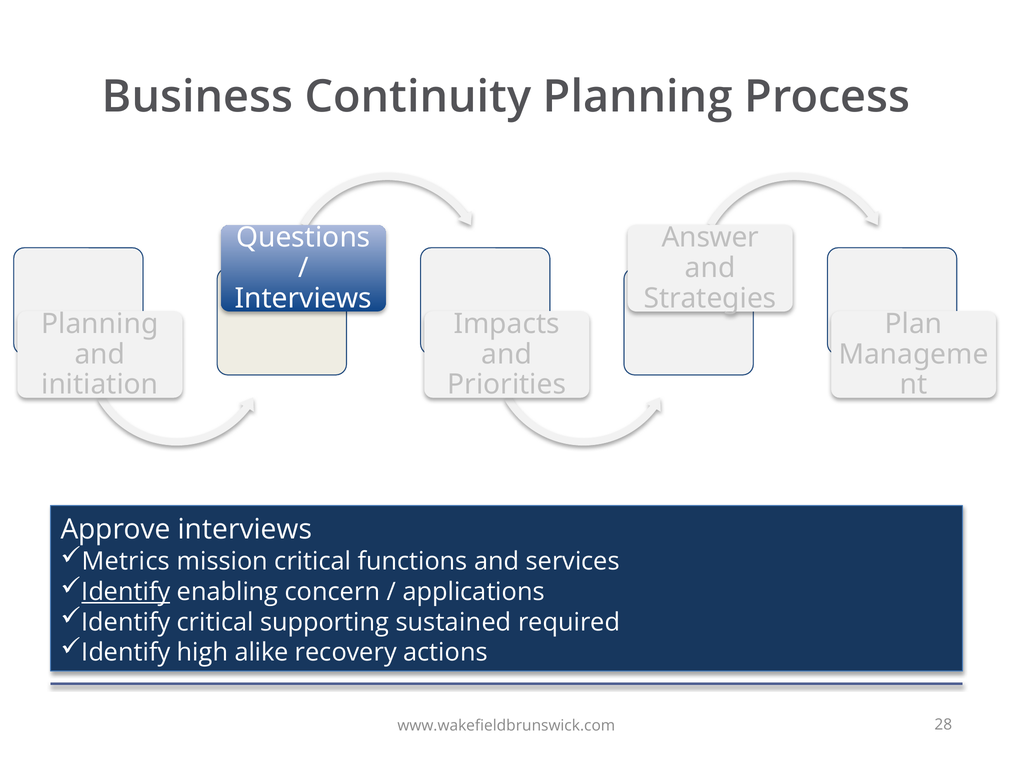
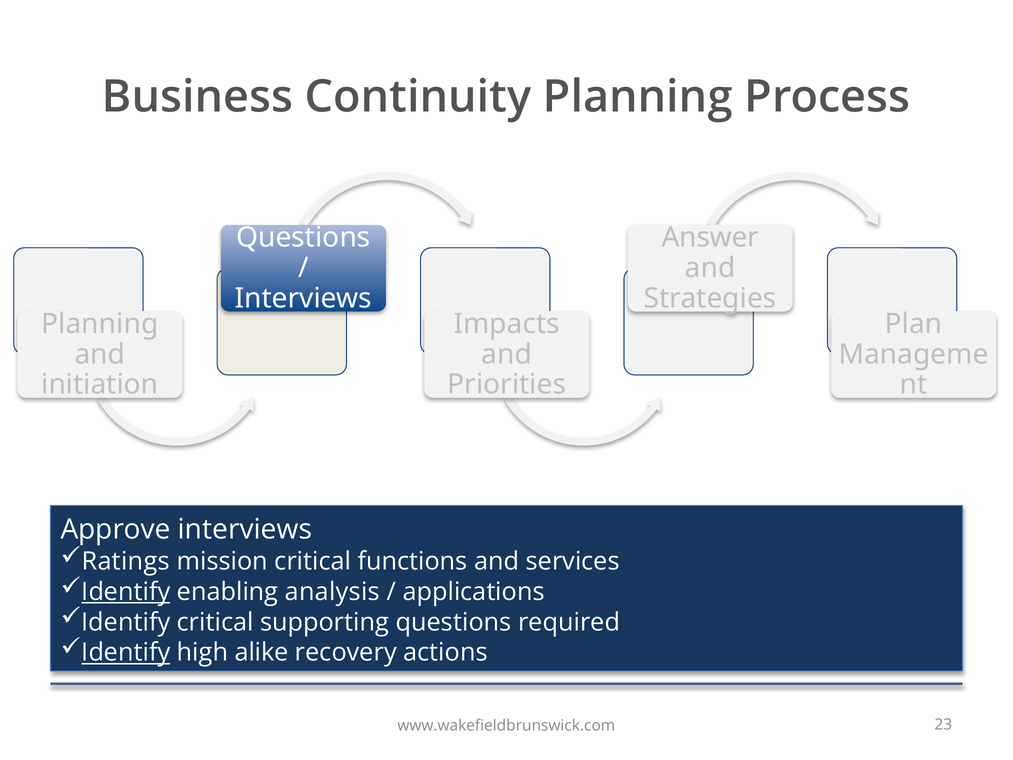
Metrics: Metrics -> Ratings
concern: concern -> analysis
supporting sustained: sustained -> questions
Identify at (126, 652) underline: none -> present
28: 28 -> 23
